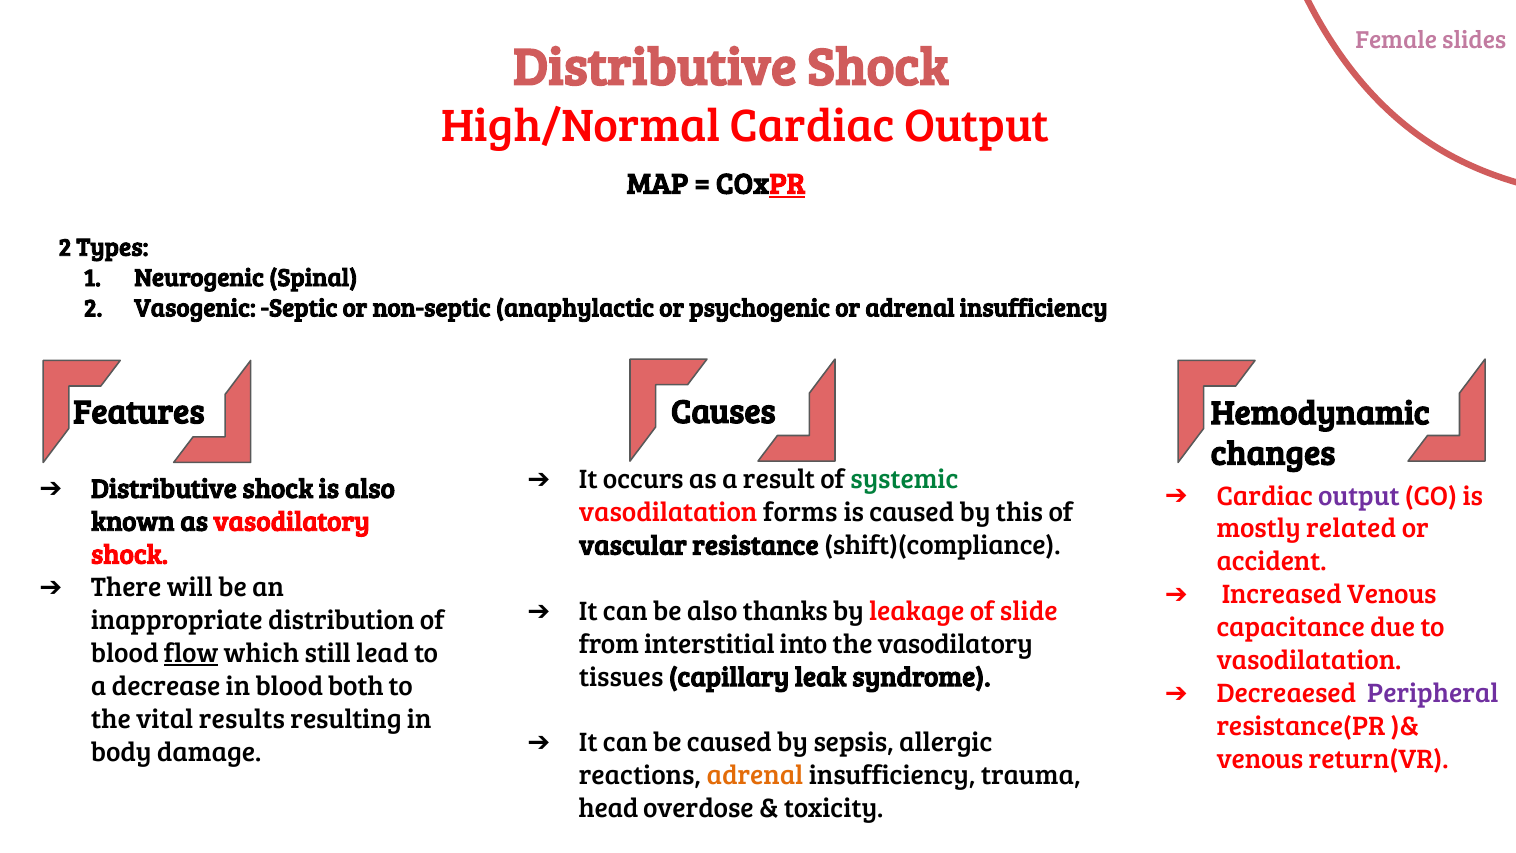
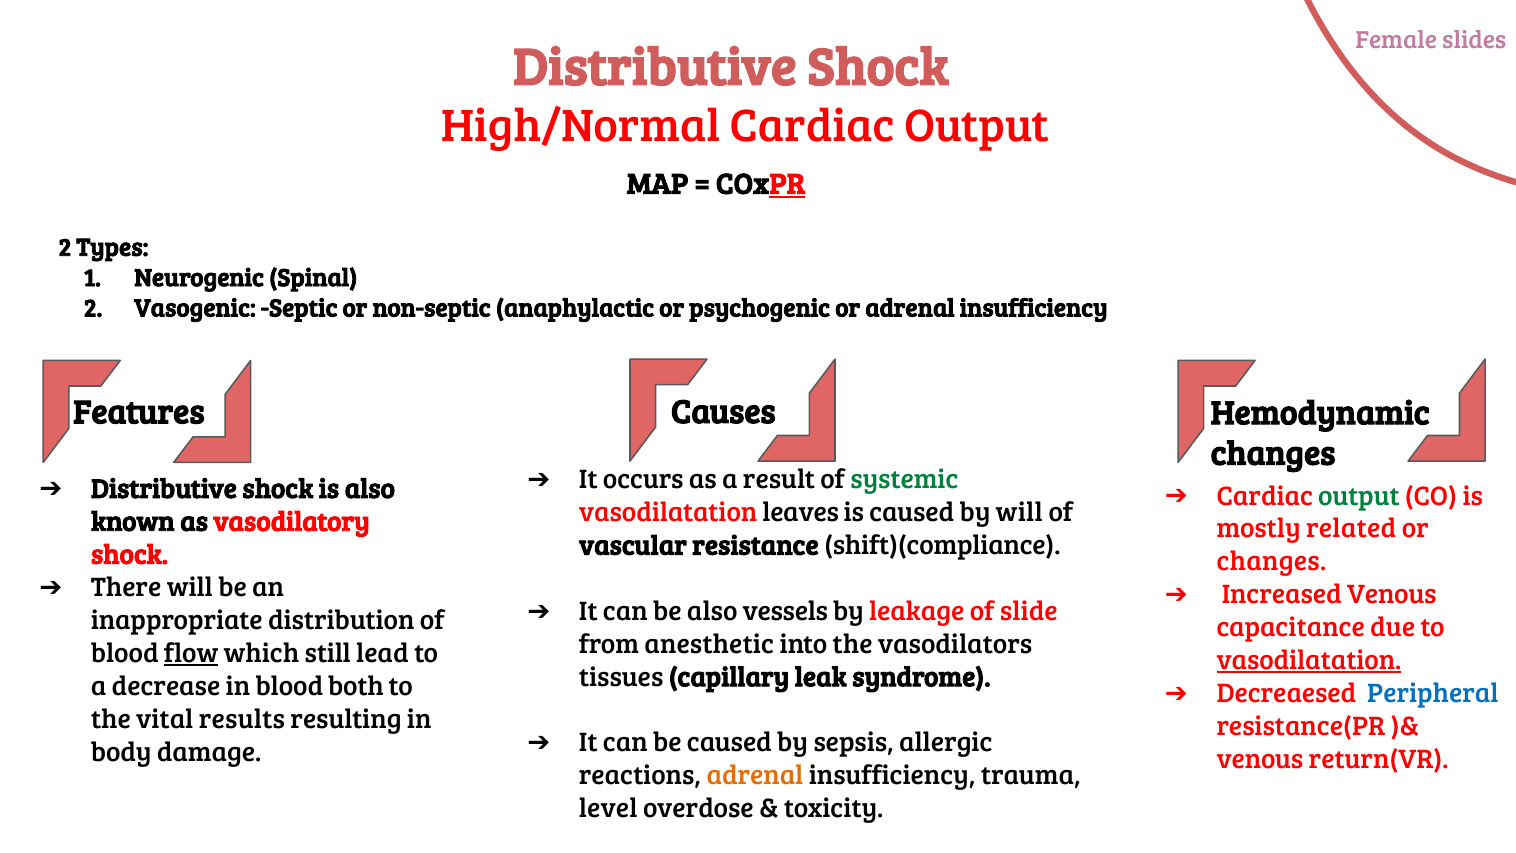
output at (1359, 496) colour: purple -> green
forms: forms -> leaves
by this: this -> will
accident at (1272, 562): accident -> changes
thanks: thanks -> vessels
interstitial: interstitial -> anesthetic
the vasodilatory: vasodilatory -> vasodilators
vasodilatation at (1309, 660) underline: none -> present
Peripheral colour: purple -> blue
head: head -> level
